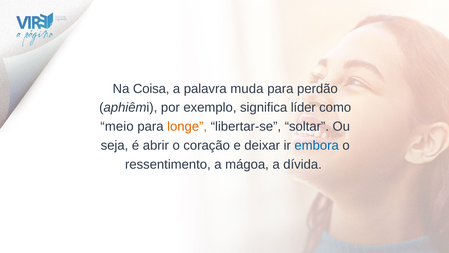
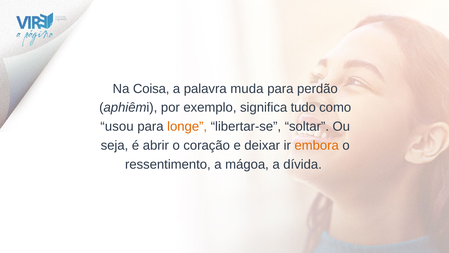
líder: líder -> tudo
meio: meio -> usou
embora colour: blue -> orange
